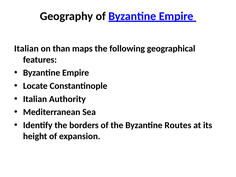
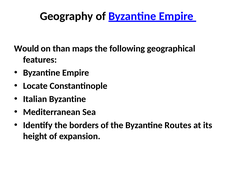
Italian at (26, 49): Italian -> Would
Italian Authority: Authority -> Byzantine
